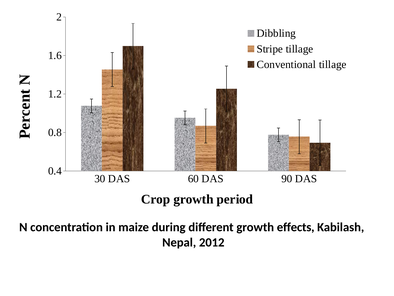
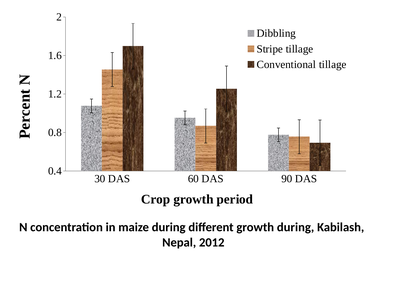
growth effects: effects -> during
